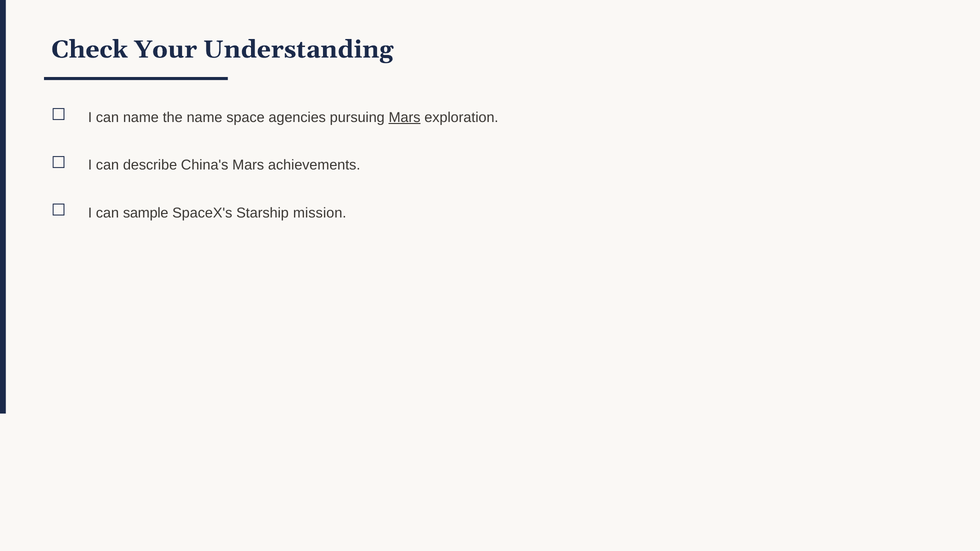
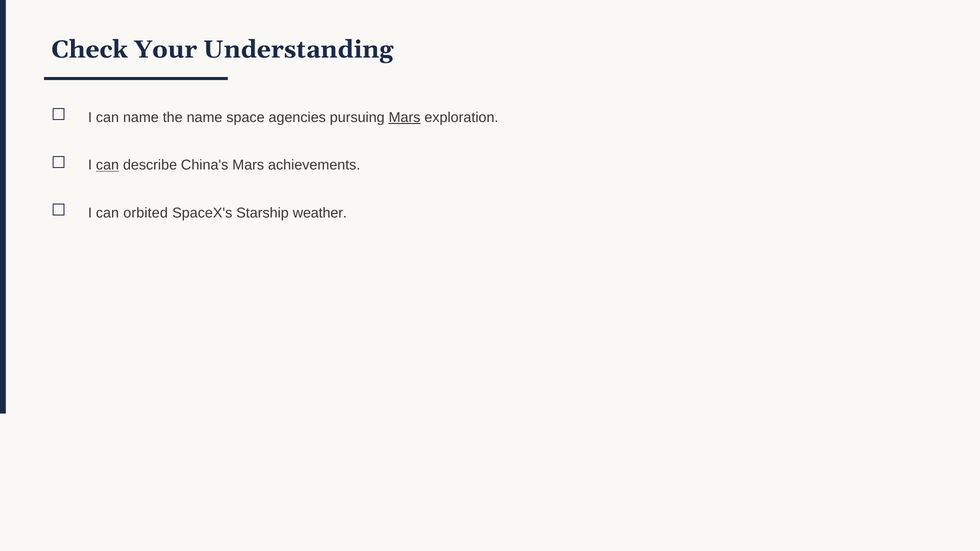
can at (107, 165) underline: none -> present
sample: sample -> orbited
mission: mission -> weather
